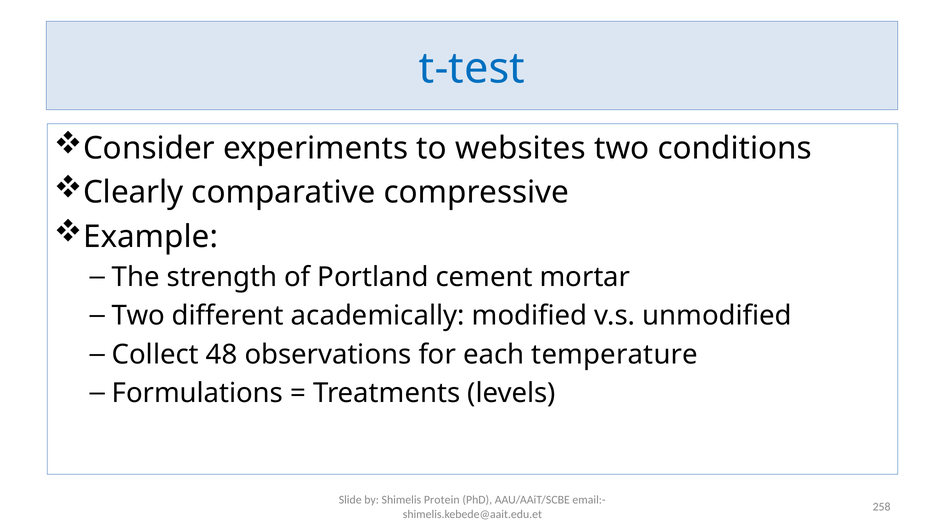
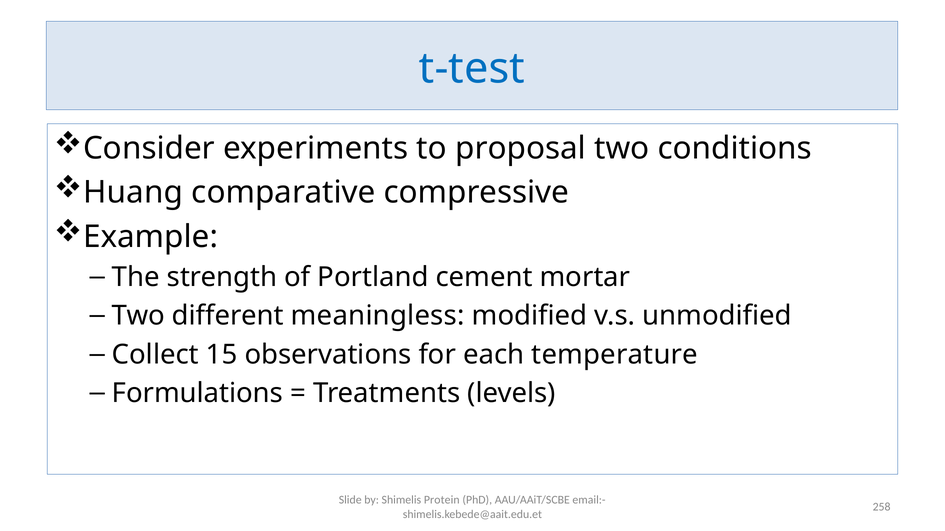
websites: websites -> proposal
Clearly: Clearly -> Huang
academically: academically -> meaningless
48: 48 -> 15
